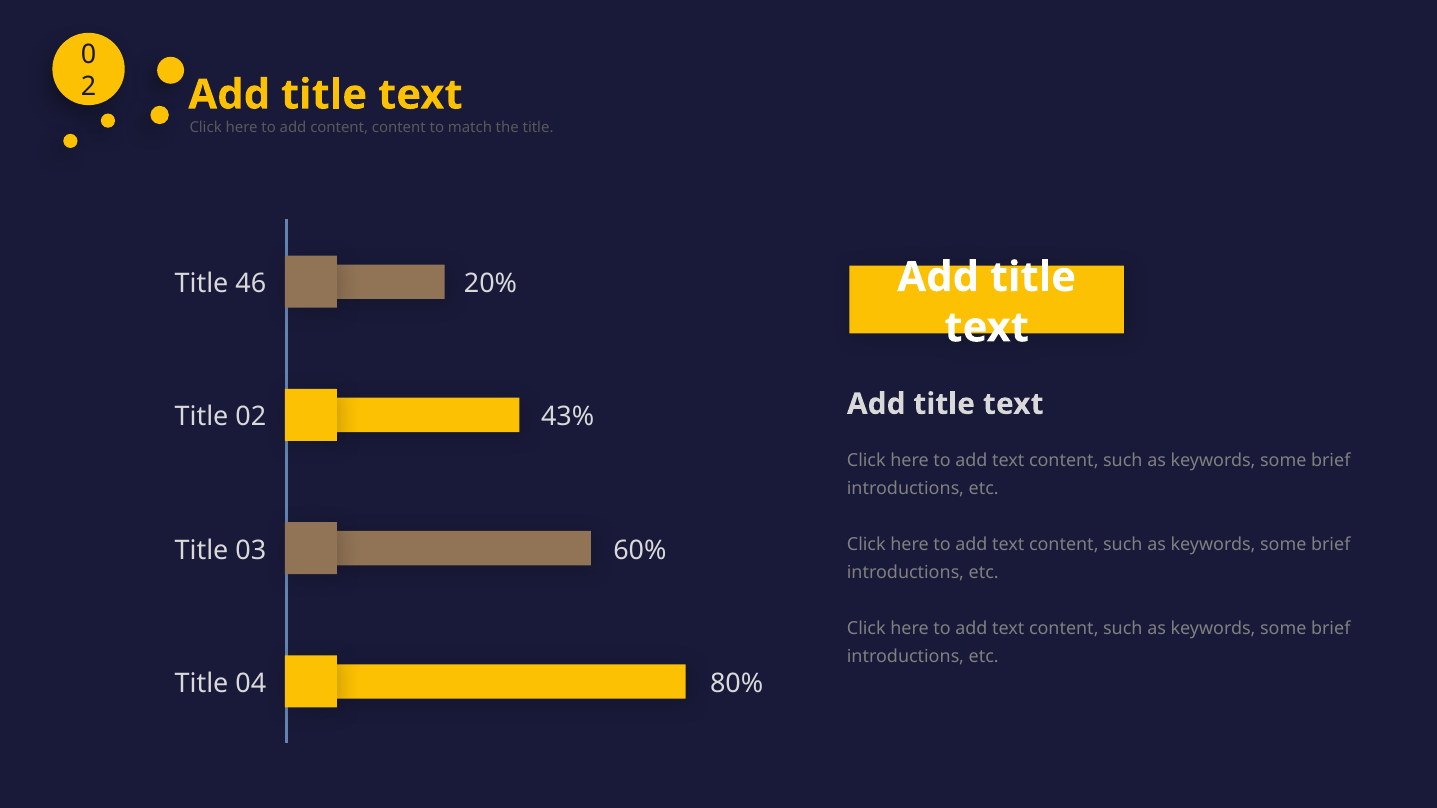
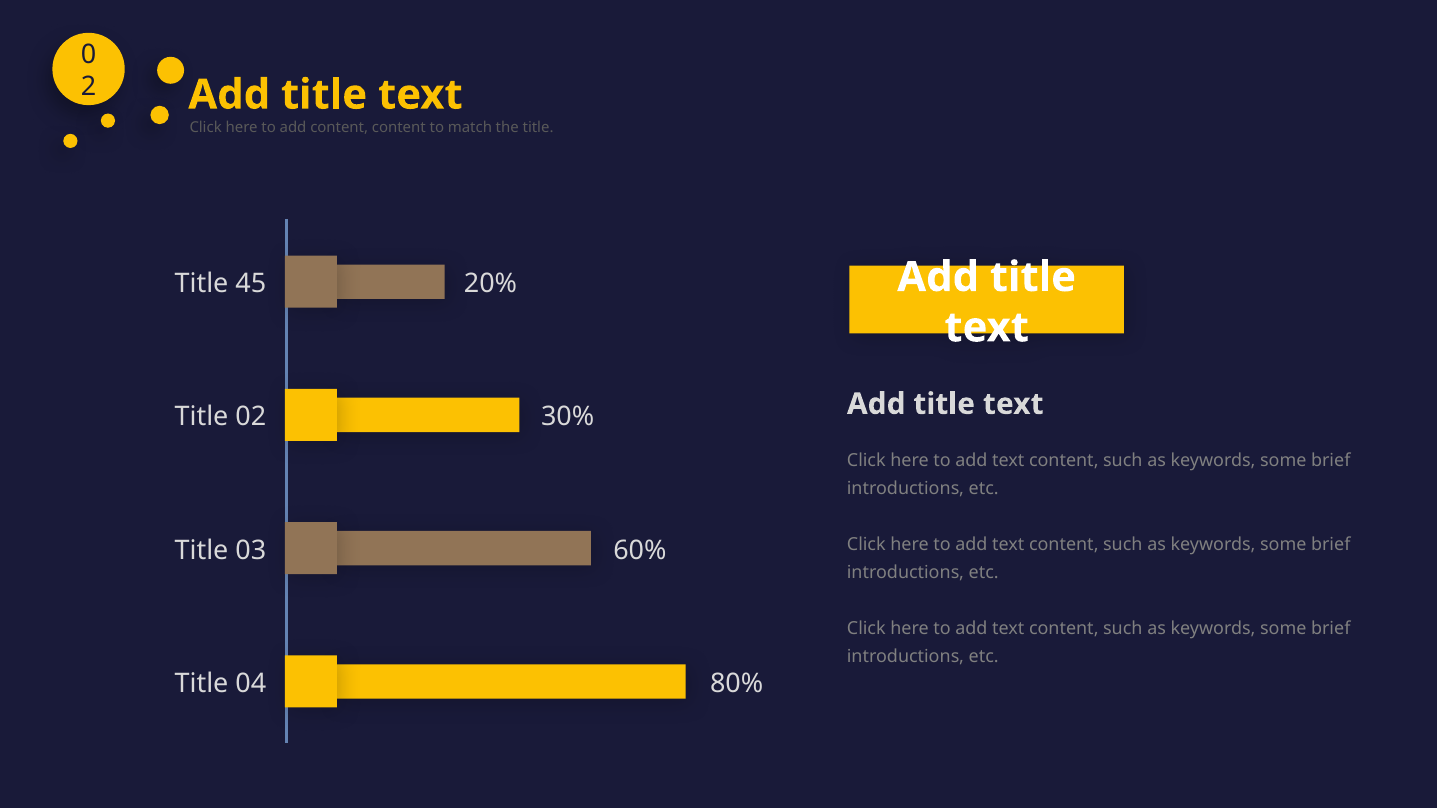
46: 46 -> 45
43%: 43% -> 30%
